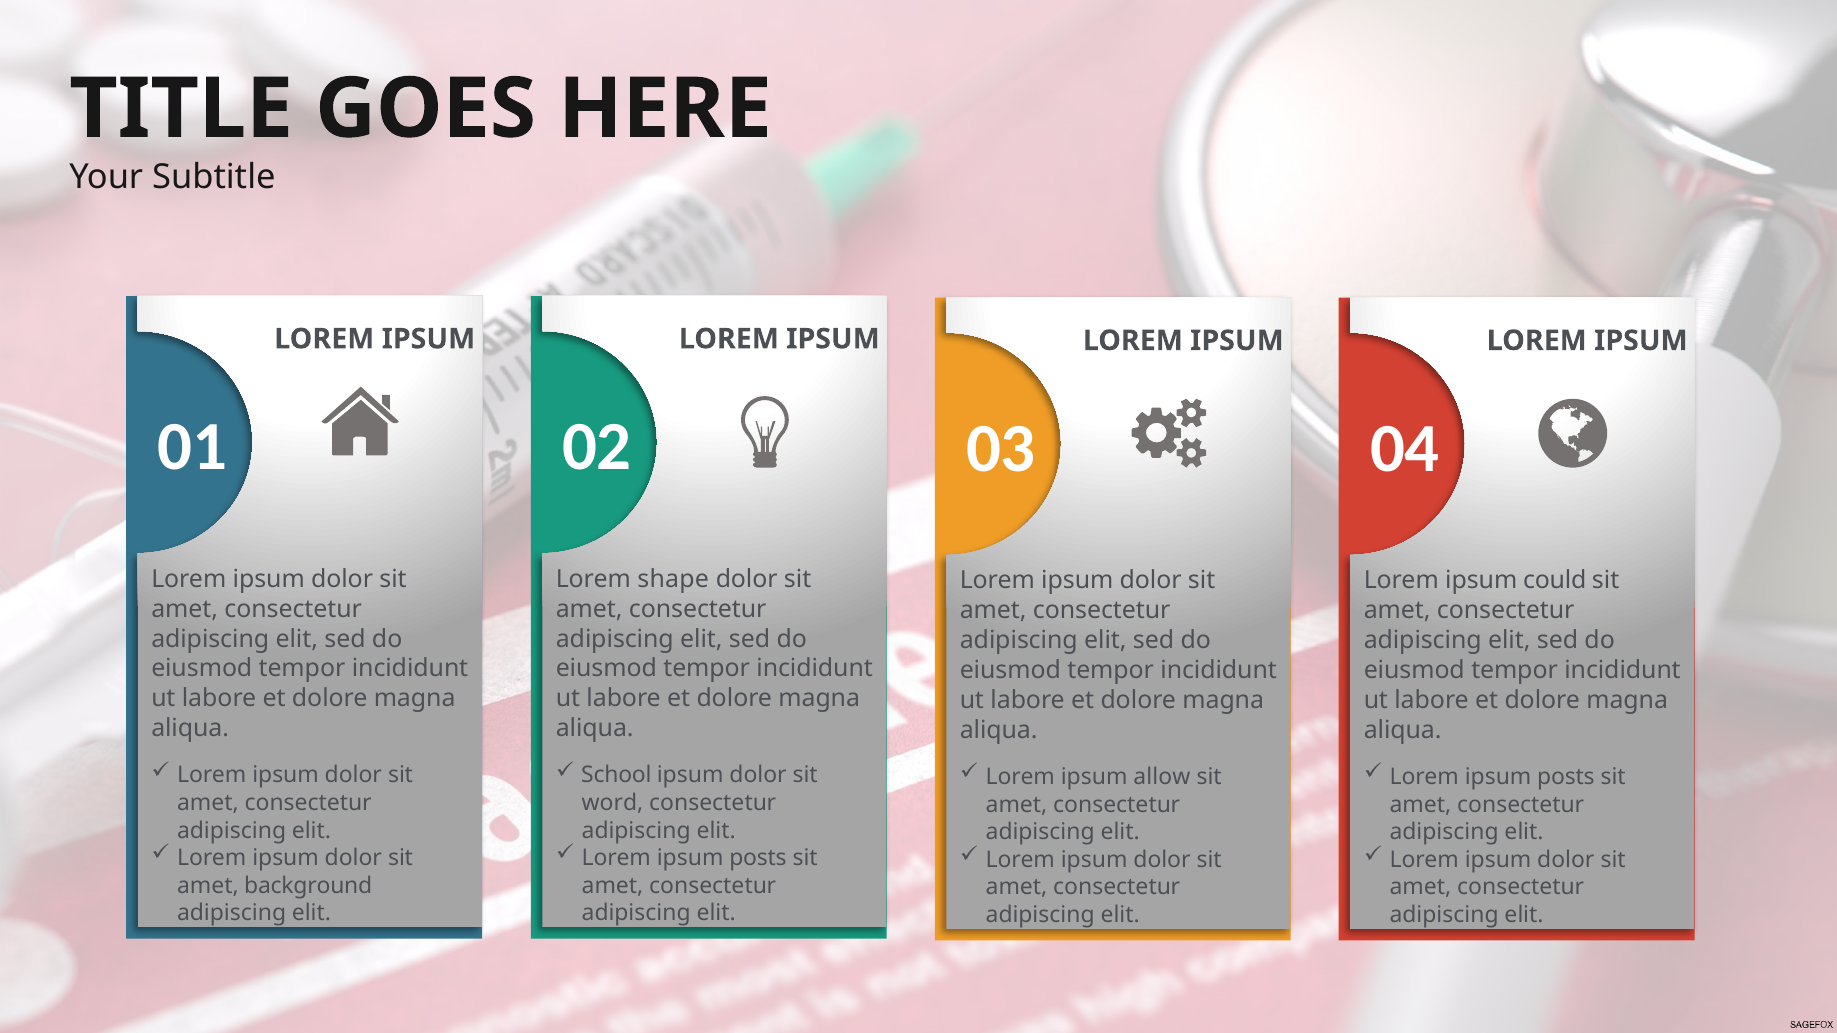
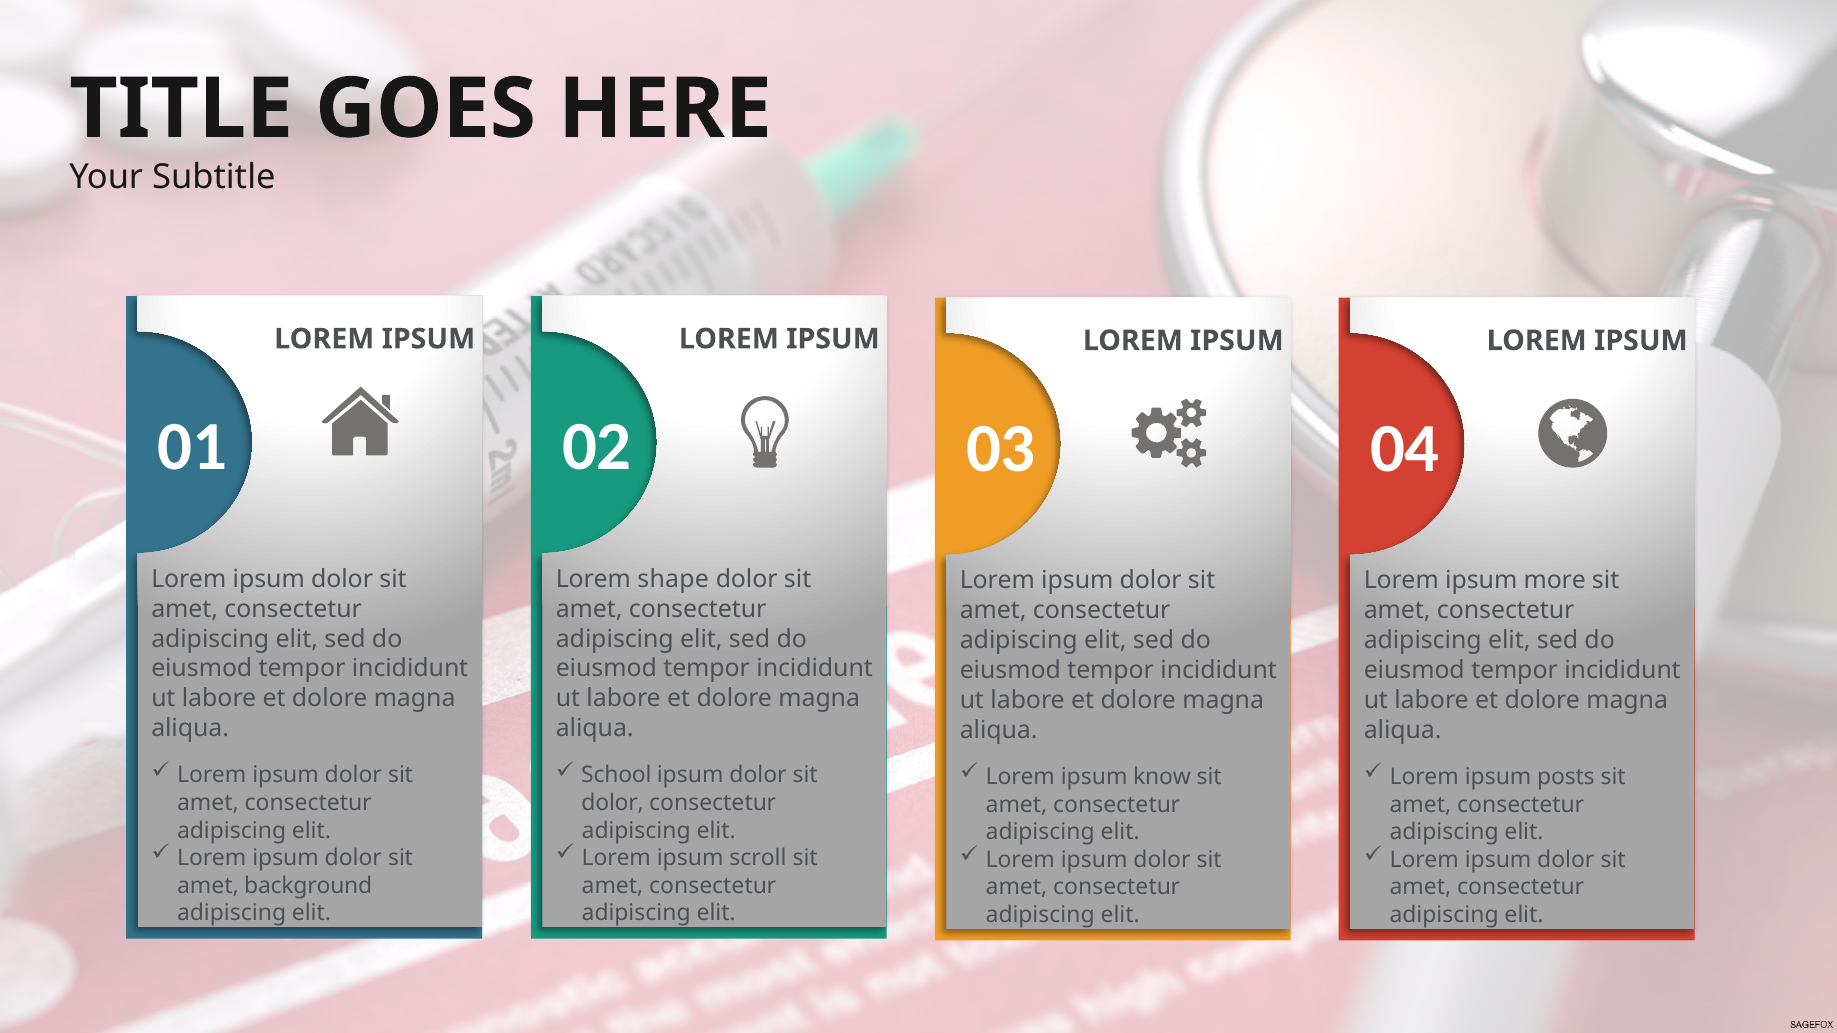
could: could -> more
allow: allow -> know
word at (613, 803): word -> dolor
posts at (758, 858): posts -> scroll
